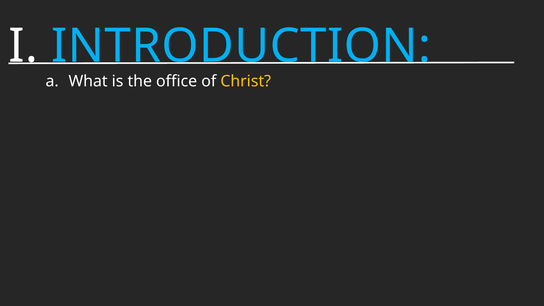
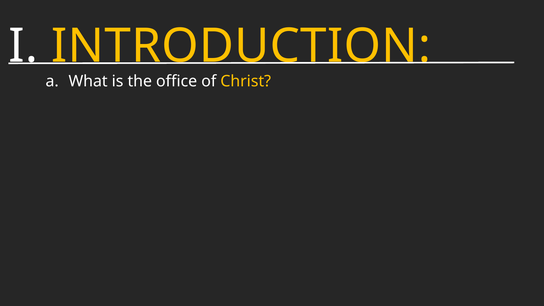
INTRODUCTION colour: light blue -> yellow
